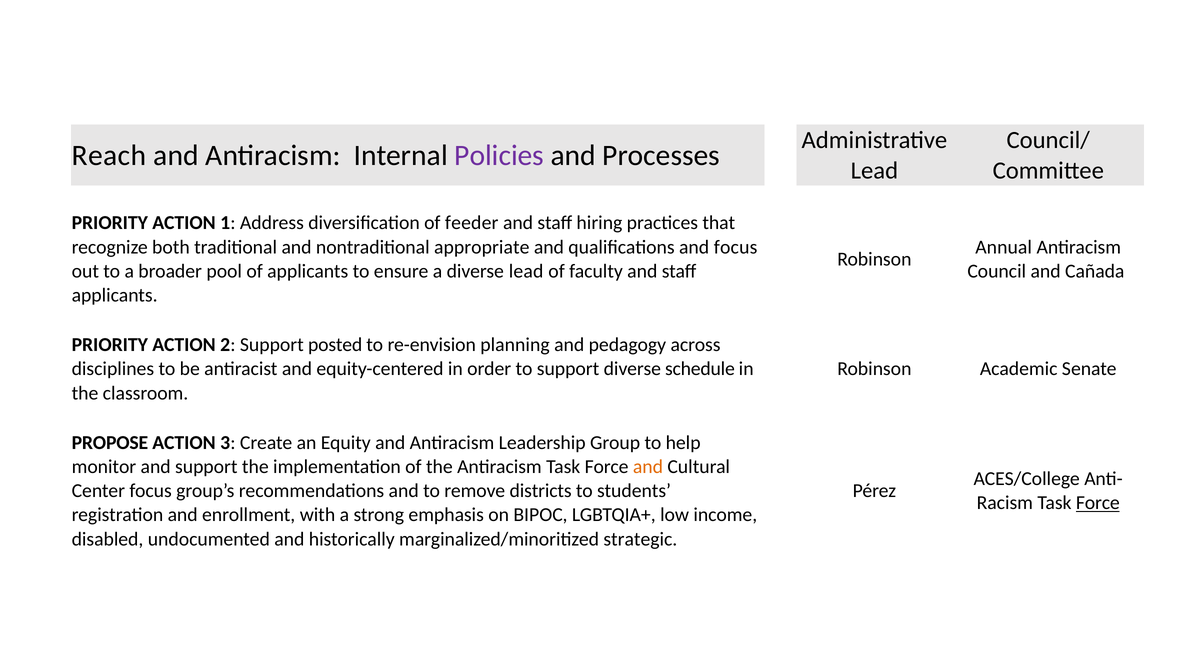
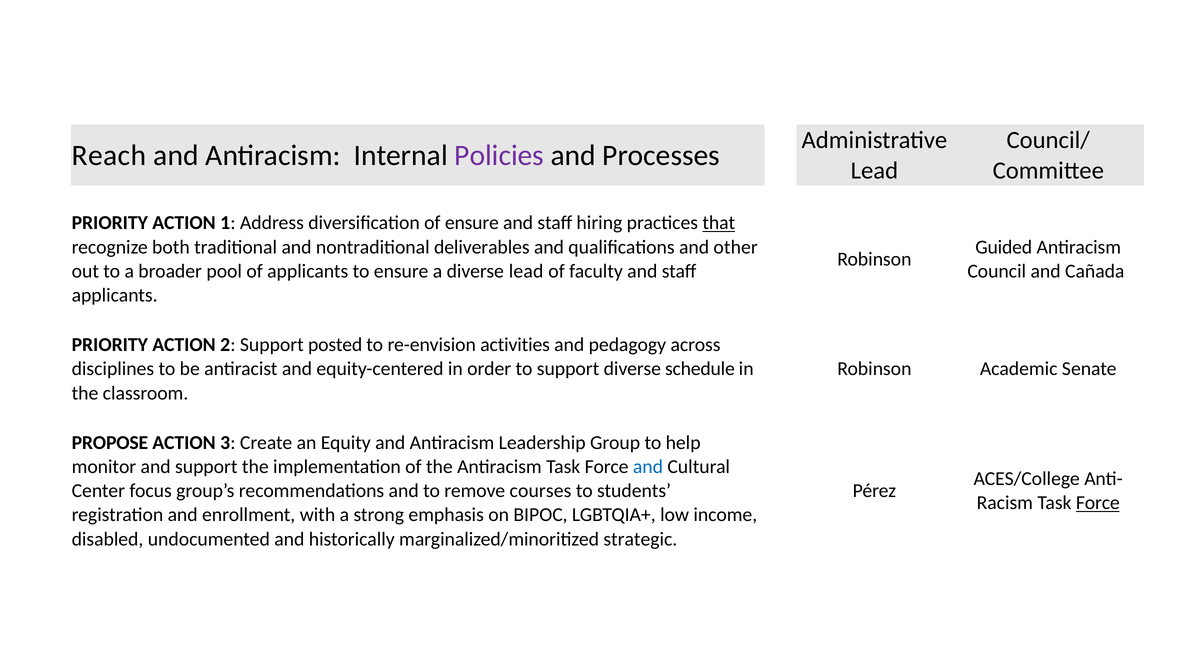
of feeder: feeder -> ensure
that underline: none -> present
appropriate: appropriate -> deliverables
and focus: focus -> other
Annual: Annual -> Guided
planning: planning -> activities
and at (648, 467) colour: orange -> blue
districts: districts -> courses
